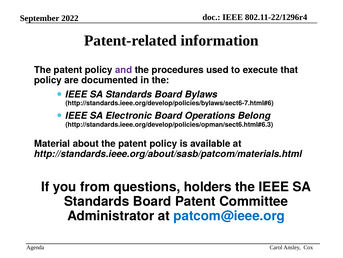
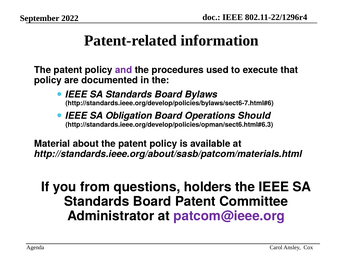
Electronic: Electronic -> Obligation
Belong: Belong -> Should
patcom@ieee.org colour: blue -> purple
